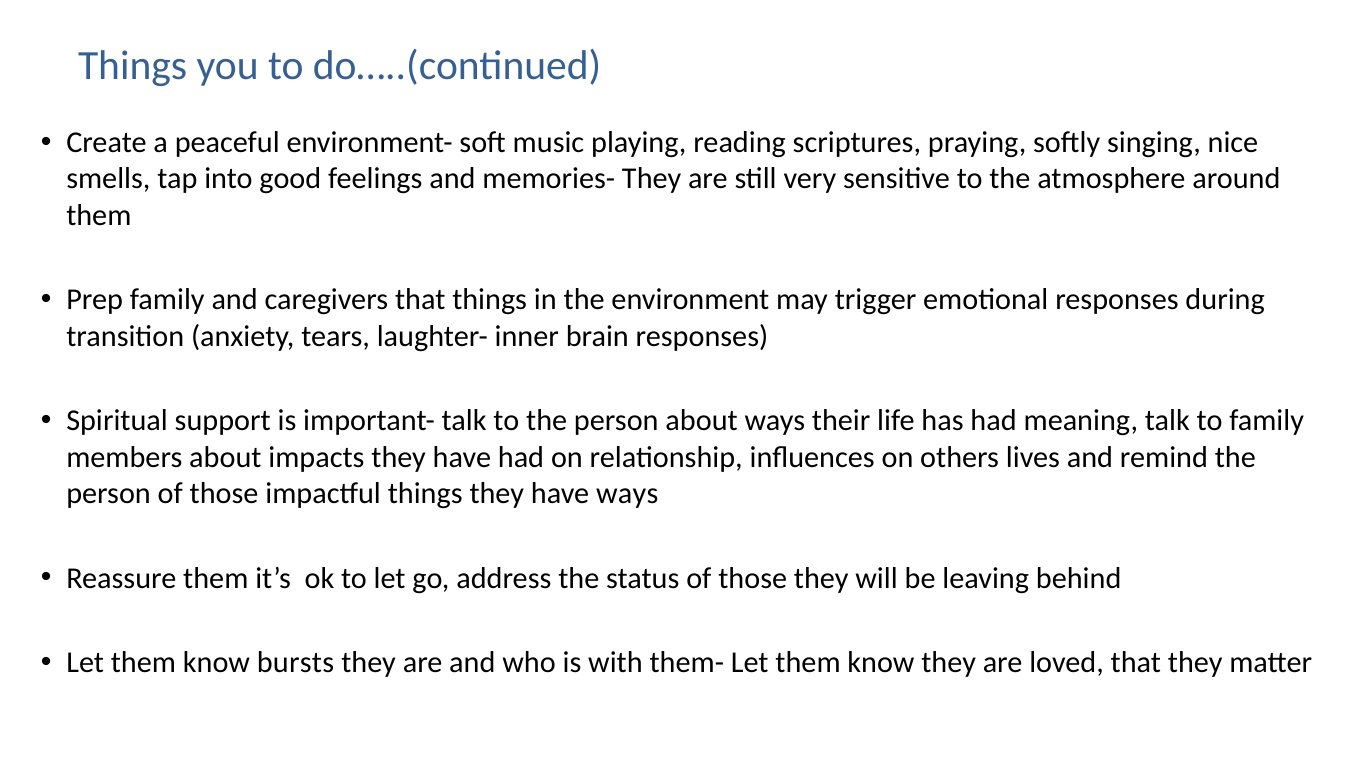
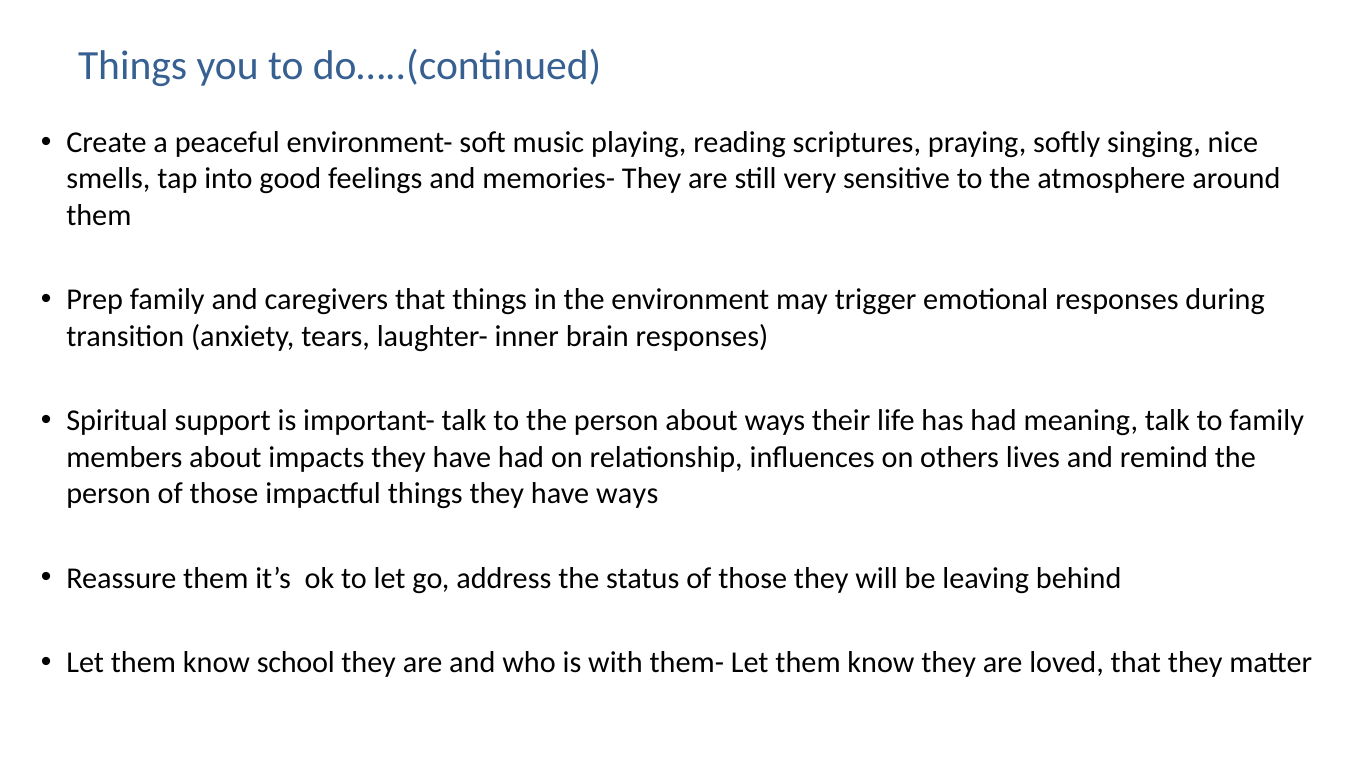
bursts: bursts -> school
